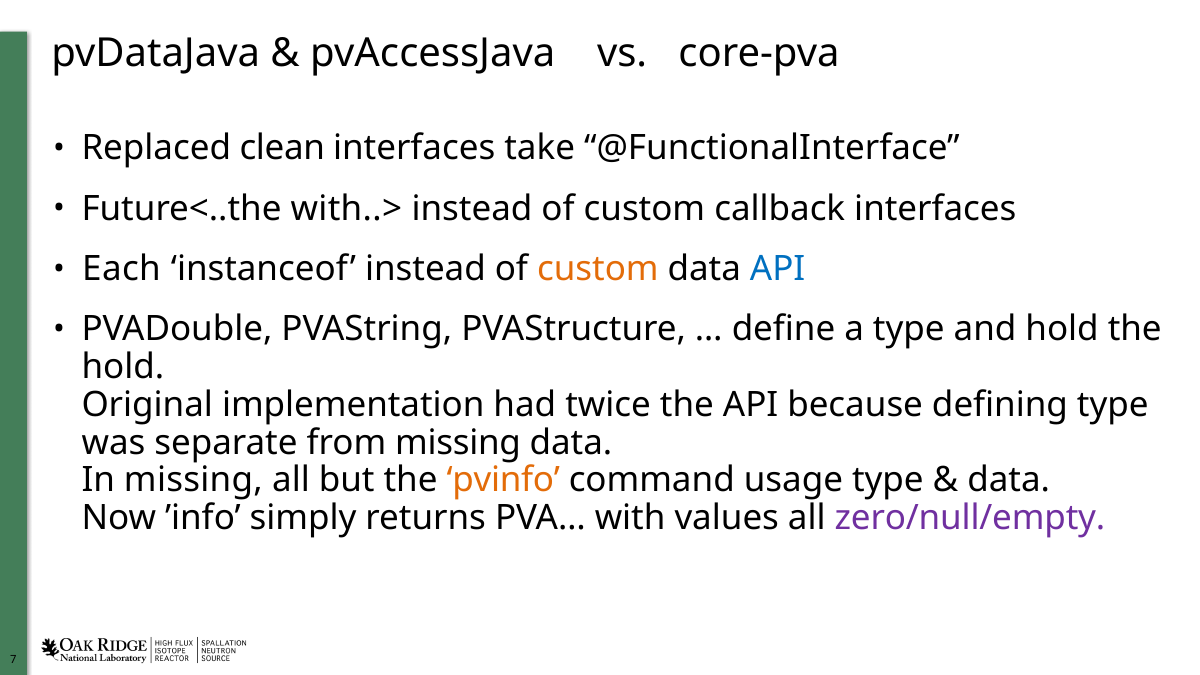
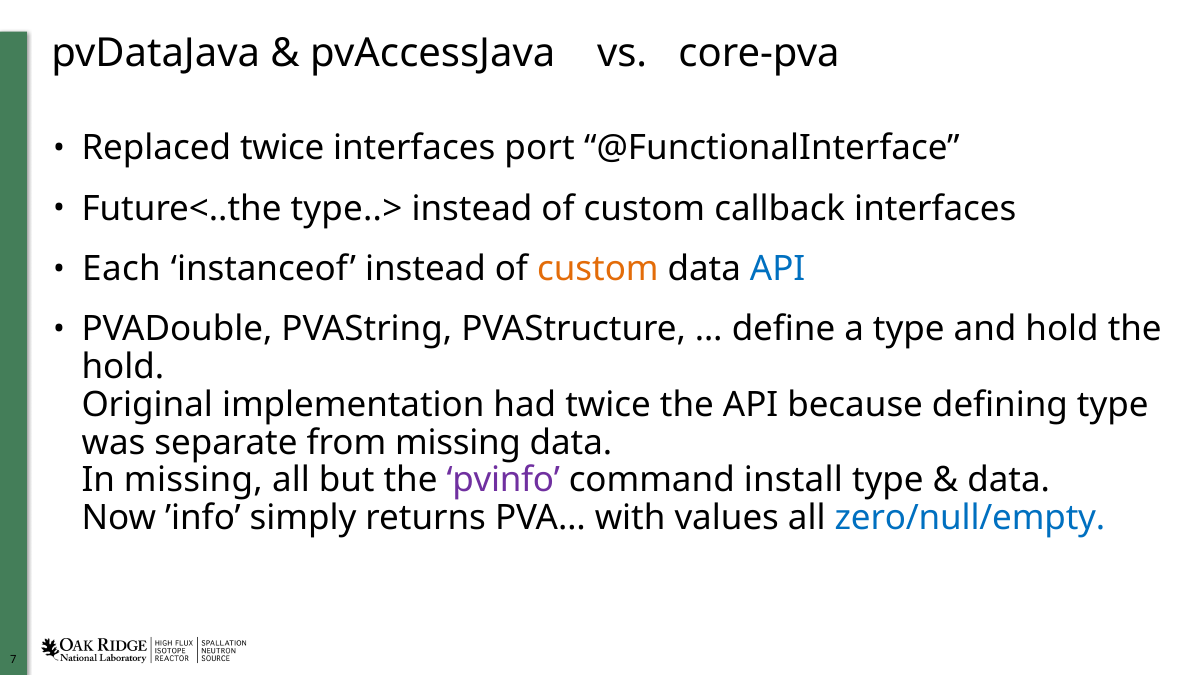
Replaced clean: clean -> twice
take: take -> port
with..>: with..> -> type..>
pvinfo colour: orange -> purple
usage: usage -> install
zero/null/empty colour: purple -> blue
